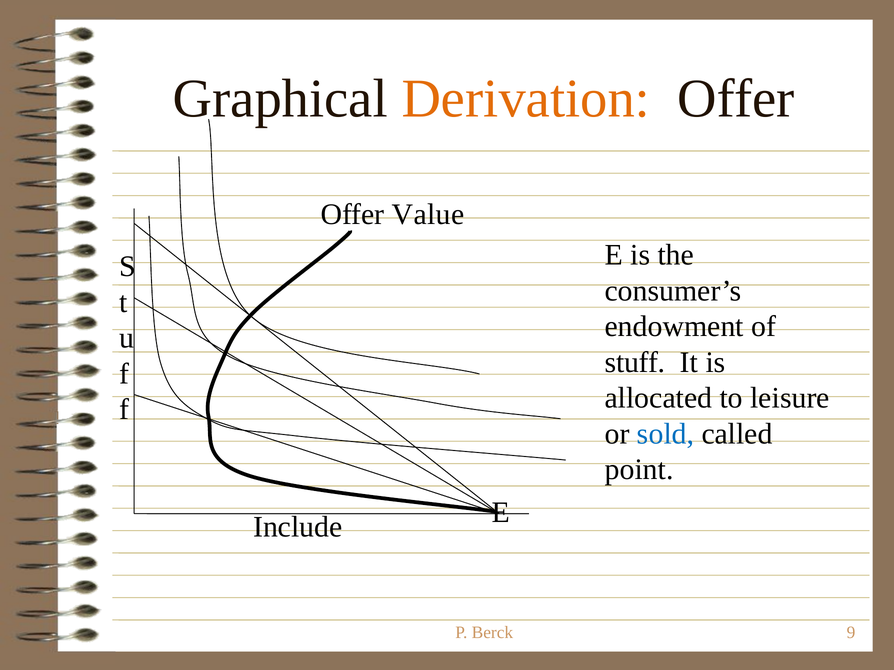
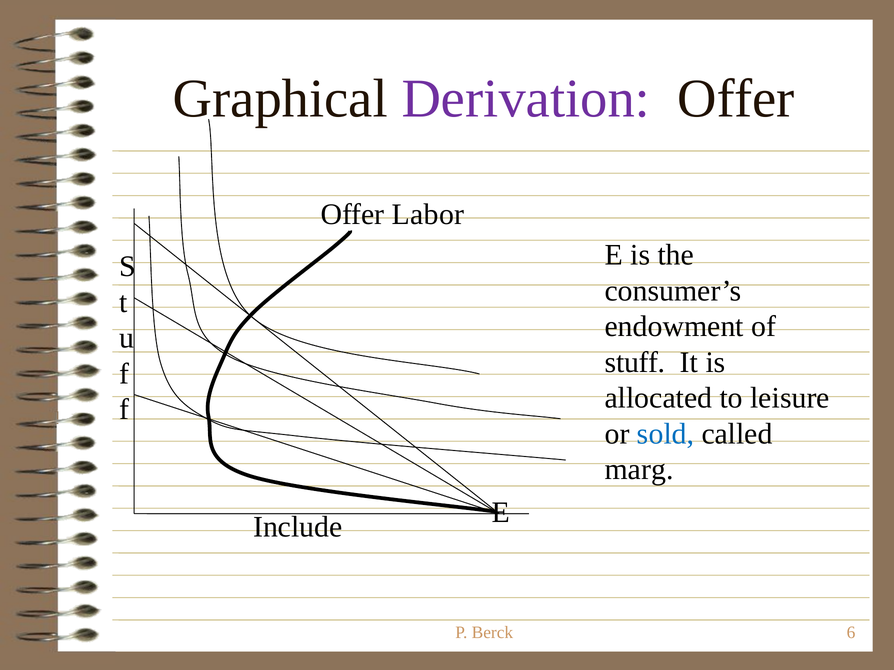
Derivation colour: orange -> purple
Value: Value -> Labor
point: point -> marg
9: 9 -> 6
